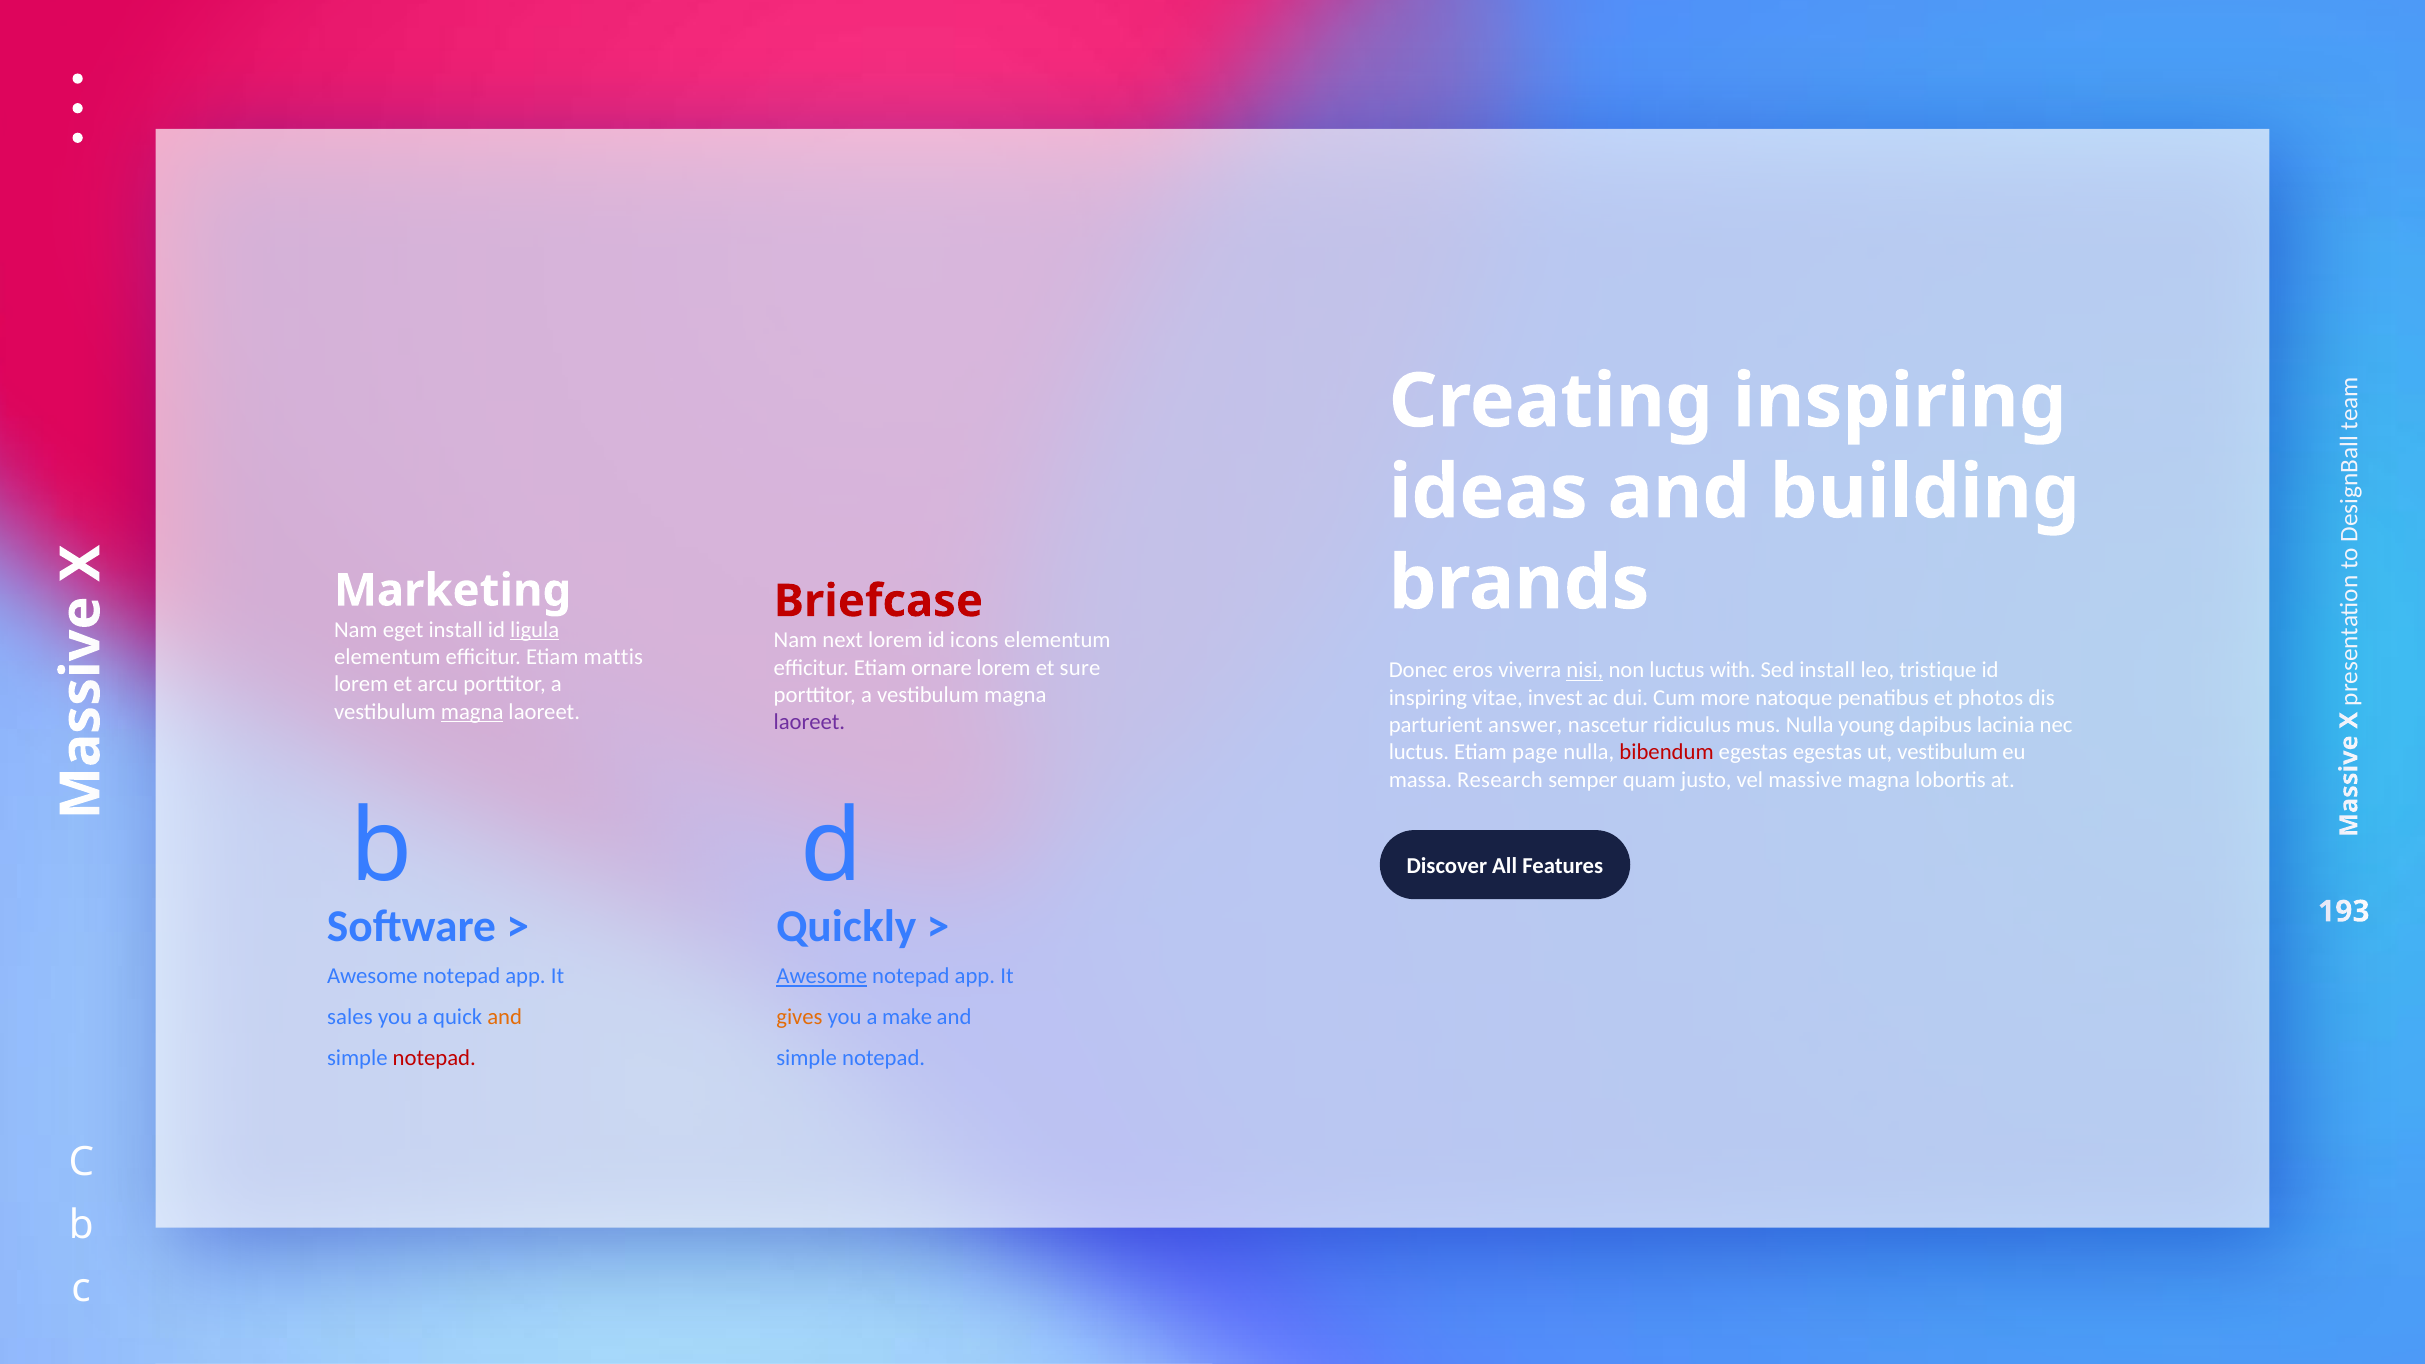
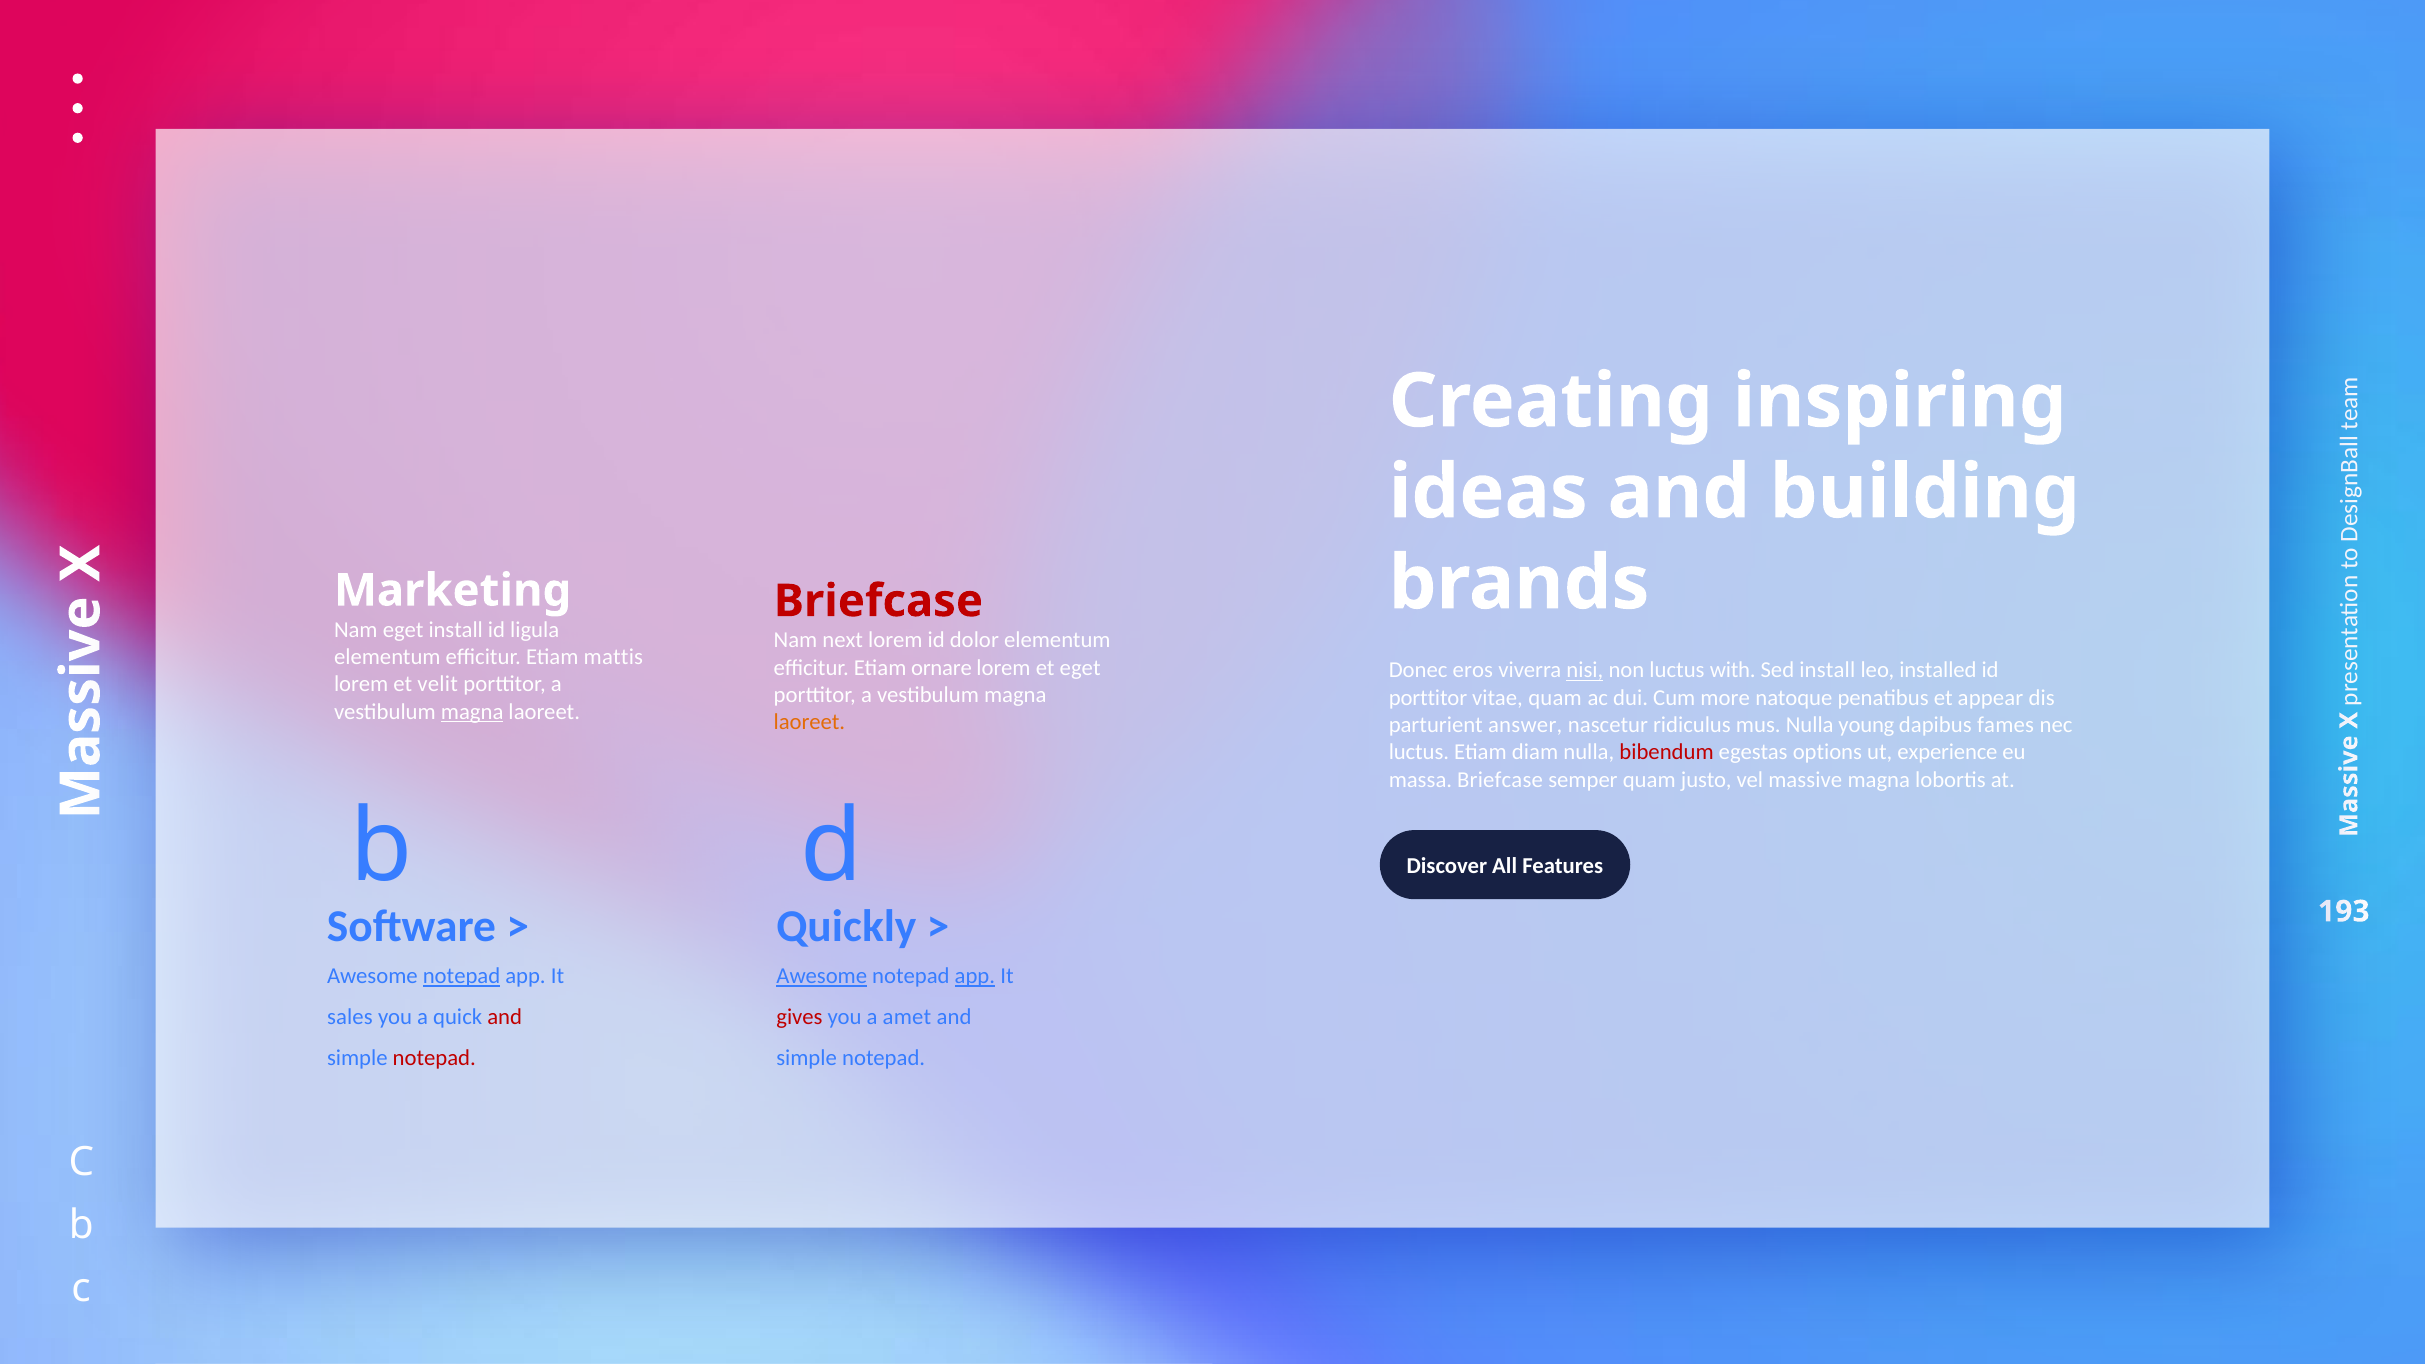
ligula underline: present -> none
icons: icons -> dolor
et sure: sure -> eget
tristique: tristique -> installed
arcu: arcu -> velit
inspiring at (1428, 698): inspiring -> porttitor
vitae invest: invest -> quam
photos: photos -> appear
laoreet at (809, 722) colour: purple -> orange
lacinia: lacinia -> fames
page: page -> diam
egestas egestas: egestas -> options
ut vestibulum: vestibulum -> experience
massa Research: Research -> Briefcase
notepad at (462, 976) underline: none -> present
app at (975, 976) underline: none -> present
and at (505, 1017) colour: orange -> red
gives colour: orange -> red
make: make -> amet
